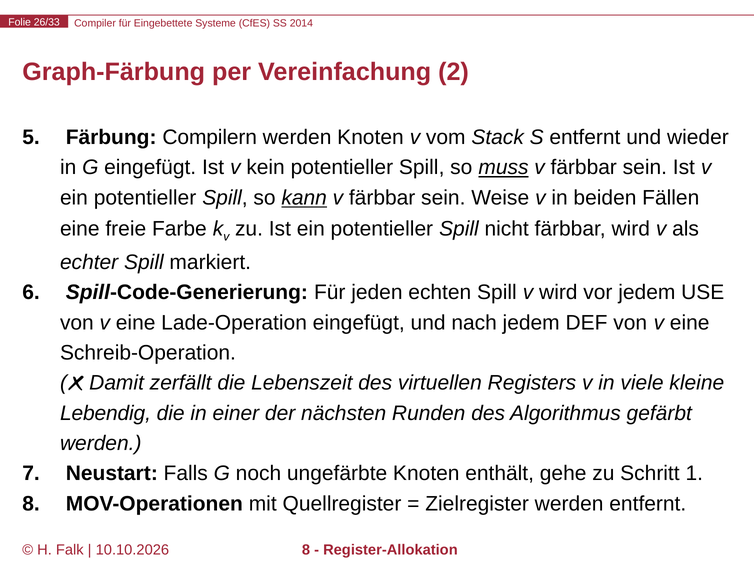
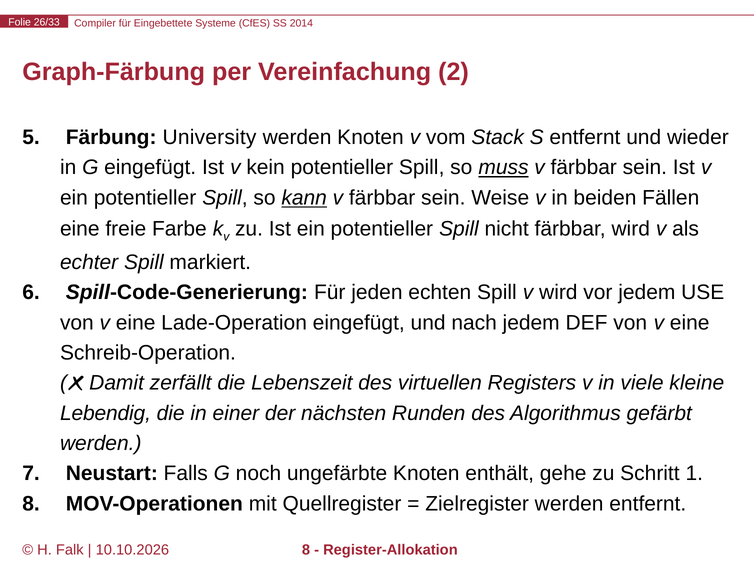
Compilern: Compilern -> University
